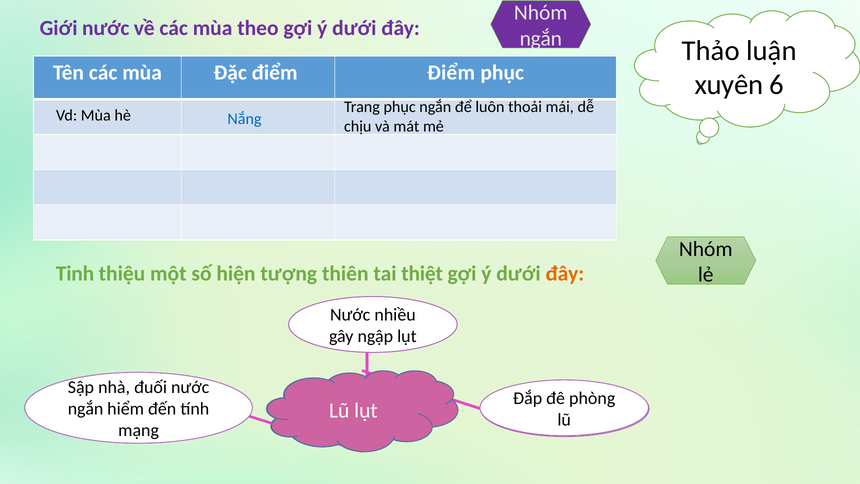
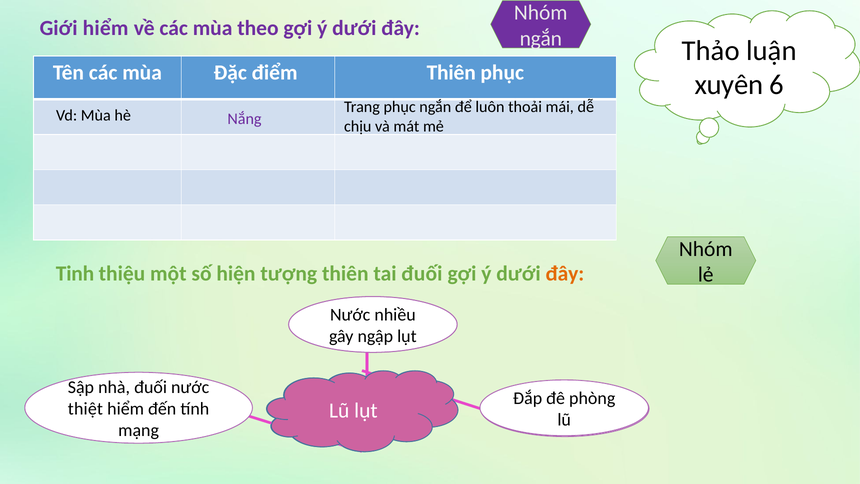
Giới nước: nước -> hiểm
điểm Điểm: Điểm -> Thiên
Nắng colour: blue -> purple
tai thiệt: thiệt -> đuối
ngắn at (86, 409): ngắn -> thiệt
